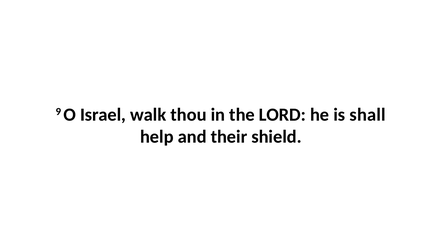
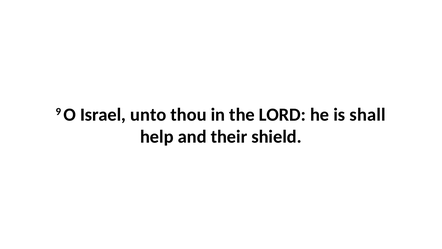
walk: walk -> unto
